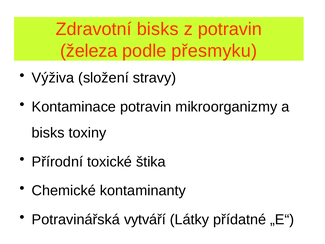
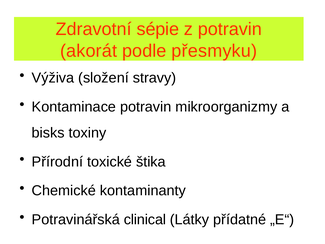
Zdravotní bisks: bisks -> sépie
železa: železa -> akorát
vytváří: vytváří -> clinical
